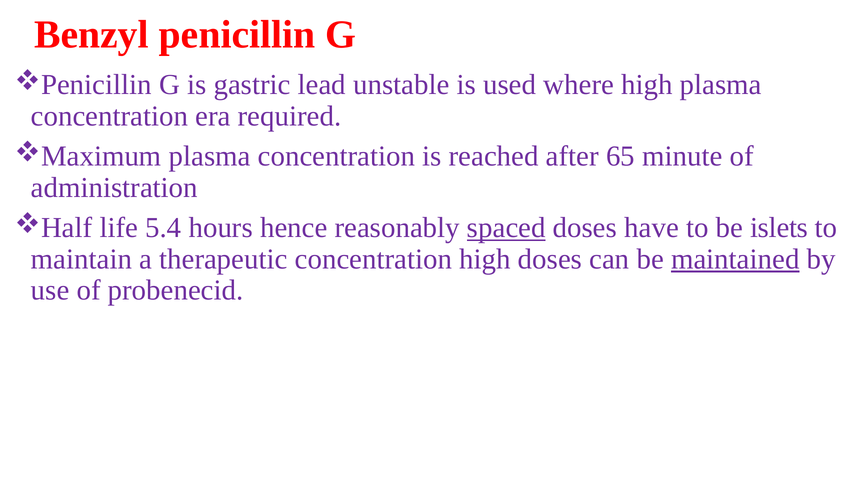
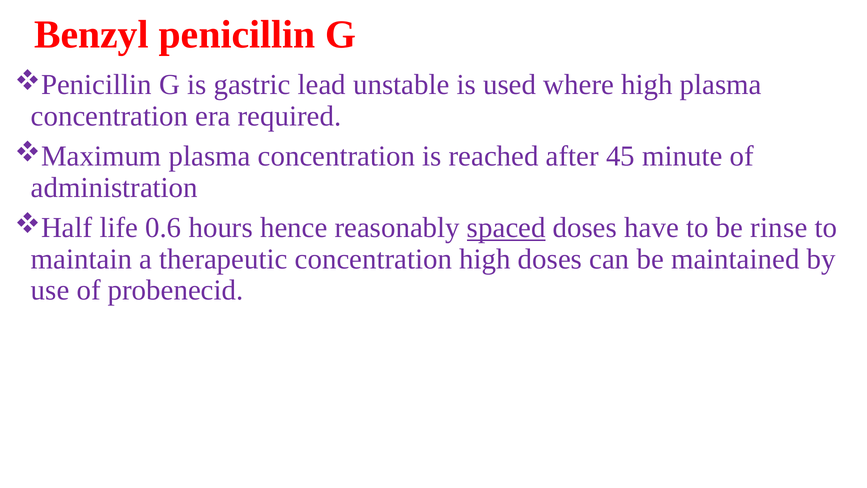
65: 65 -> 45
5.4: 5.4 -> 0.6
islets: islets -> rinse
maintained underline: present -> none
